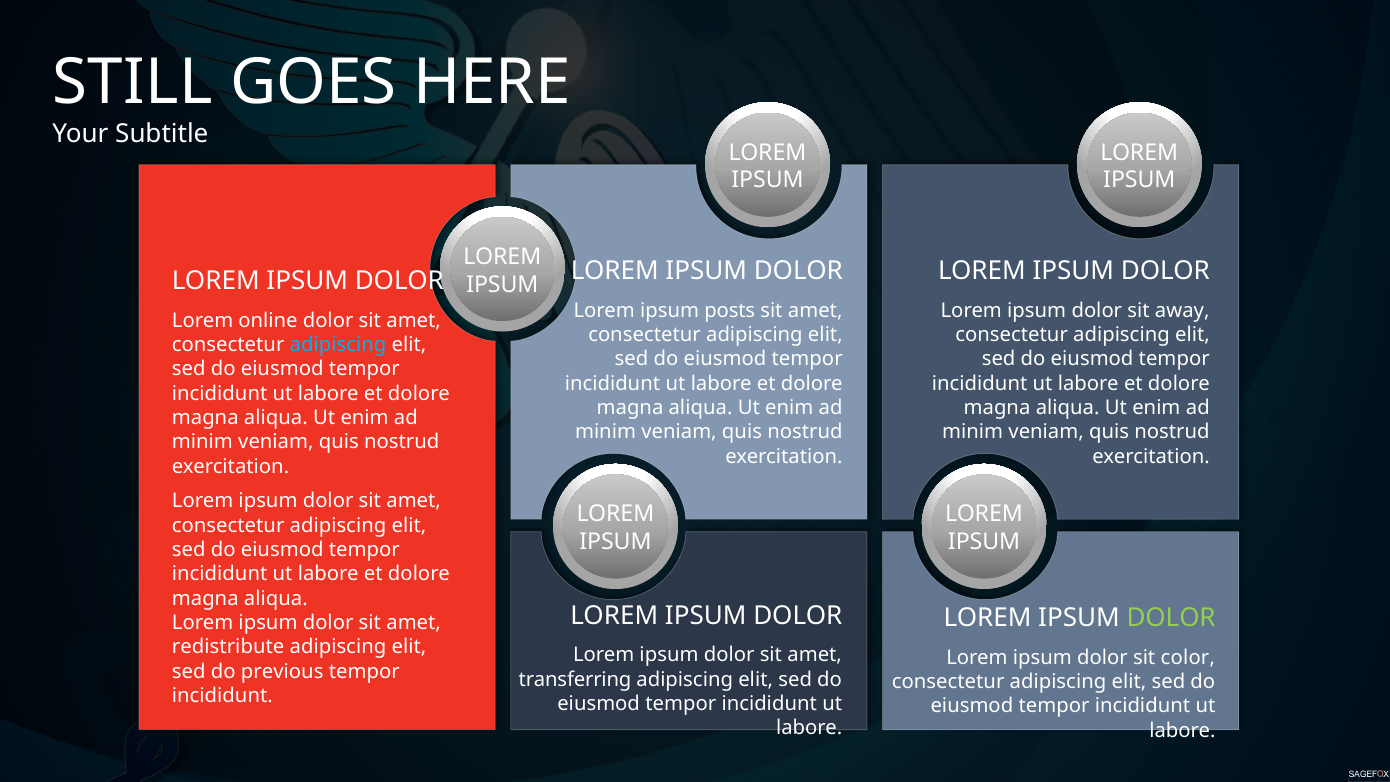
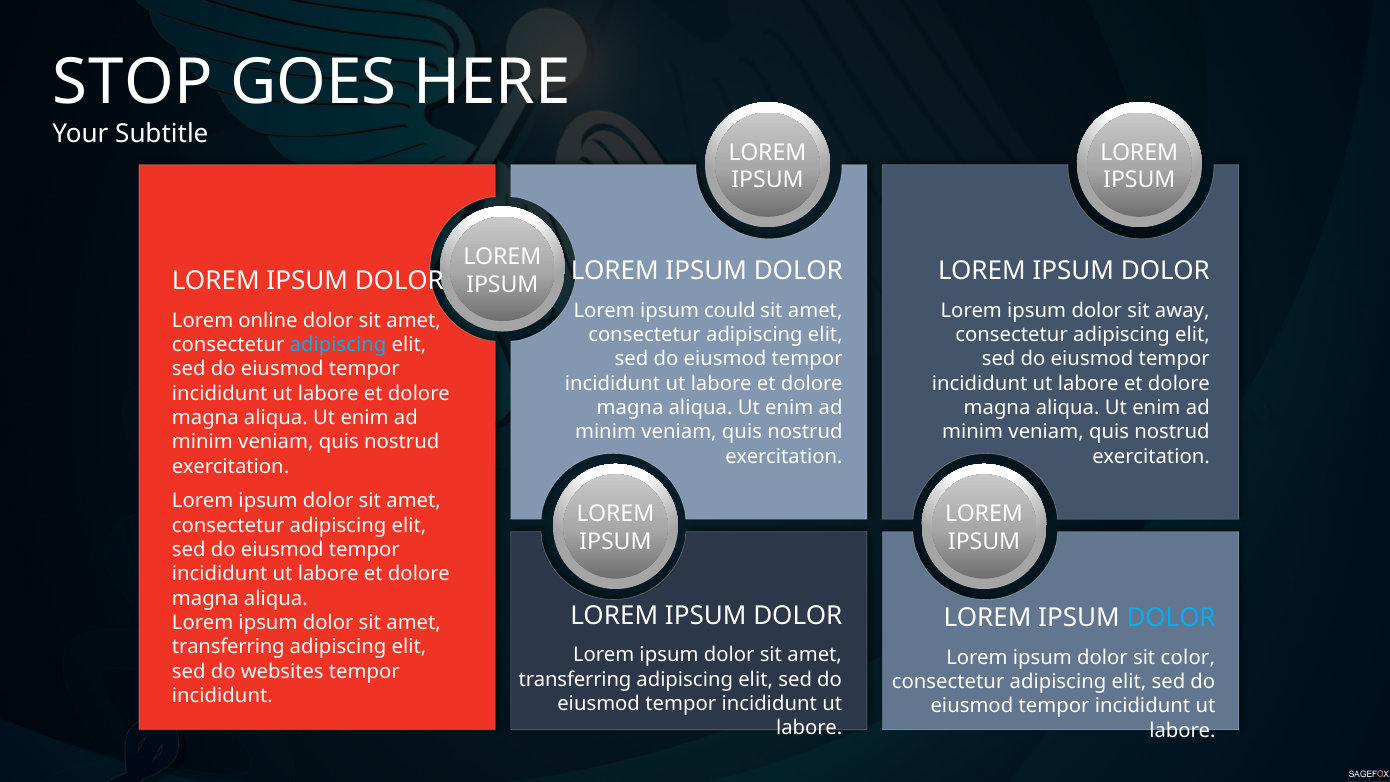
STILL: STILL -> STOP
posts: posts -> could
DOLOR at (1171, 618) colour: light green -> light blue
redistribute at (228, 647): redistribute -> transferring
previous: previous -> websites
